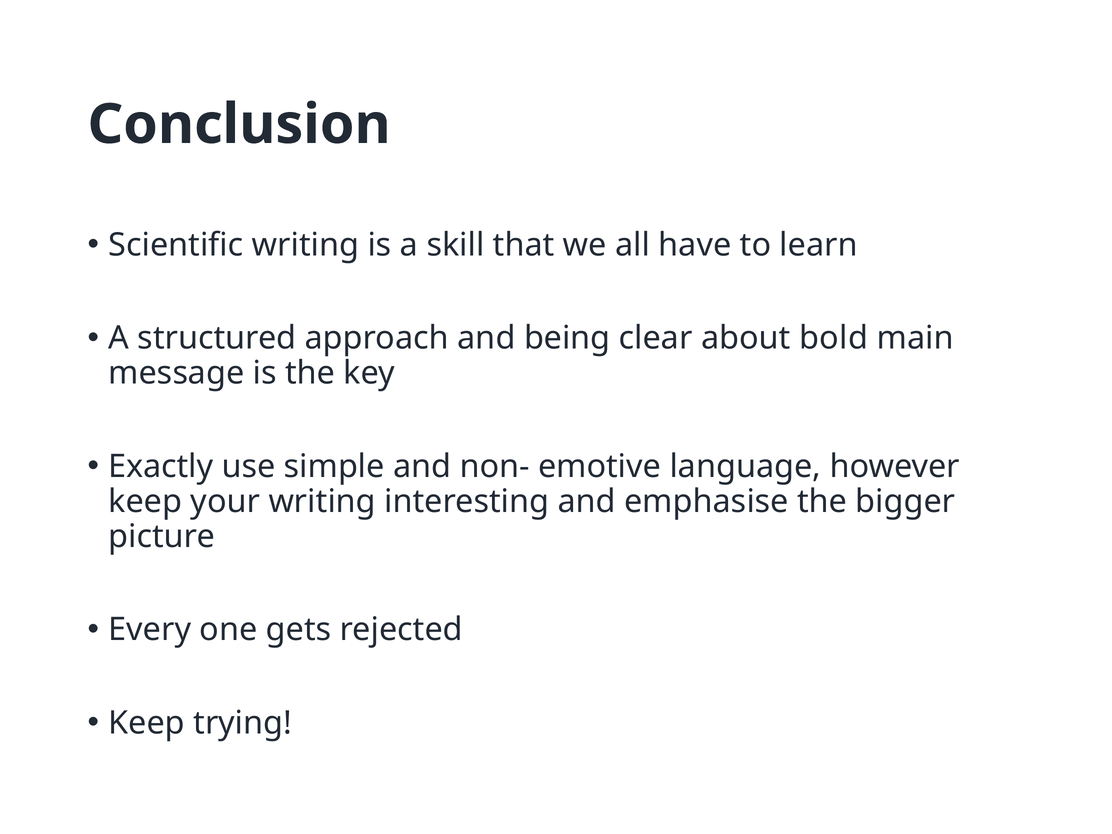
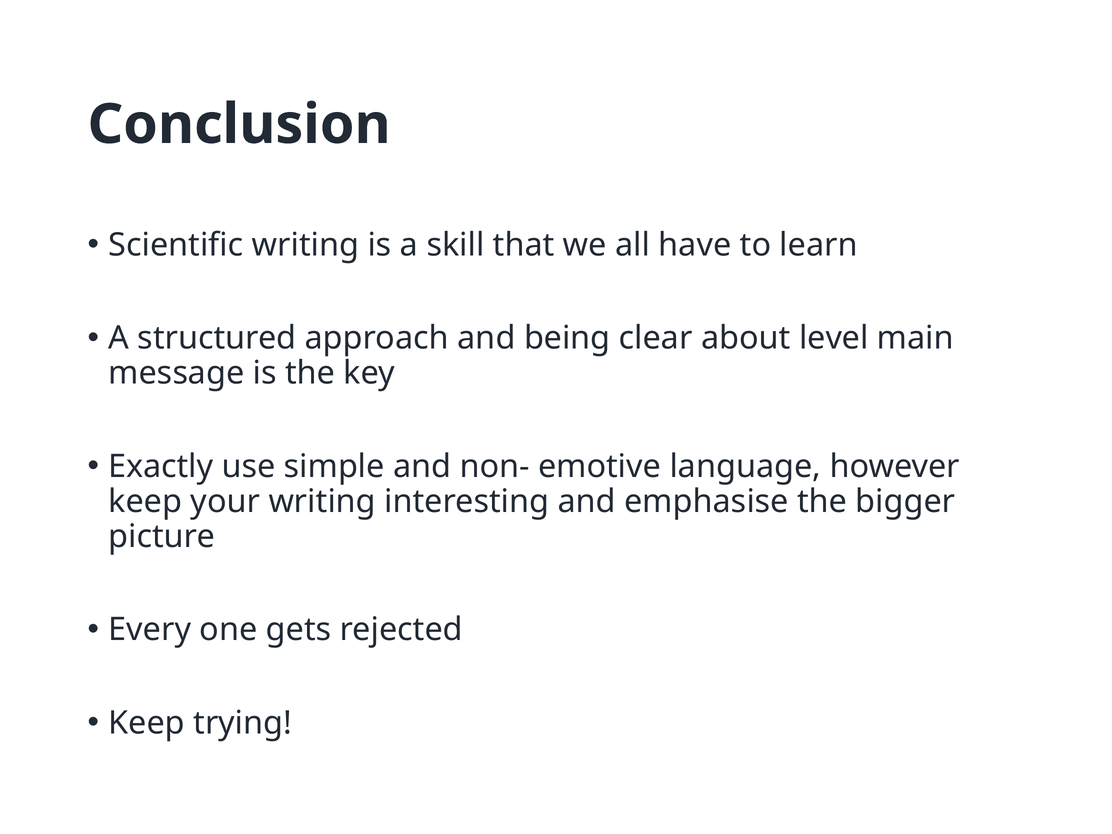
bold: bold -> level
